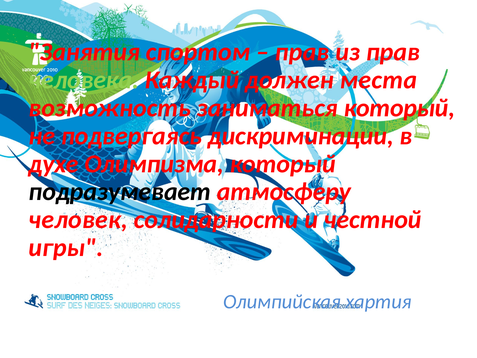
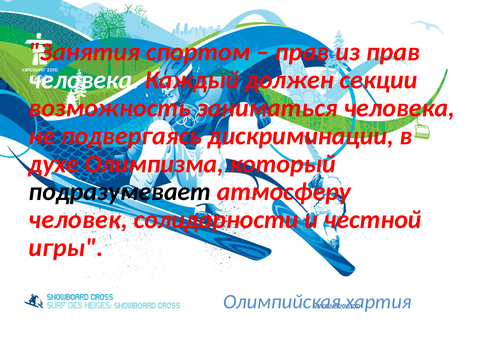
человека at (84, 80) colour: light green -> white
места: места -> секции
заниматься который: который -> человека
